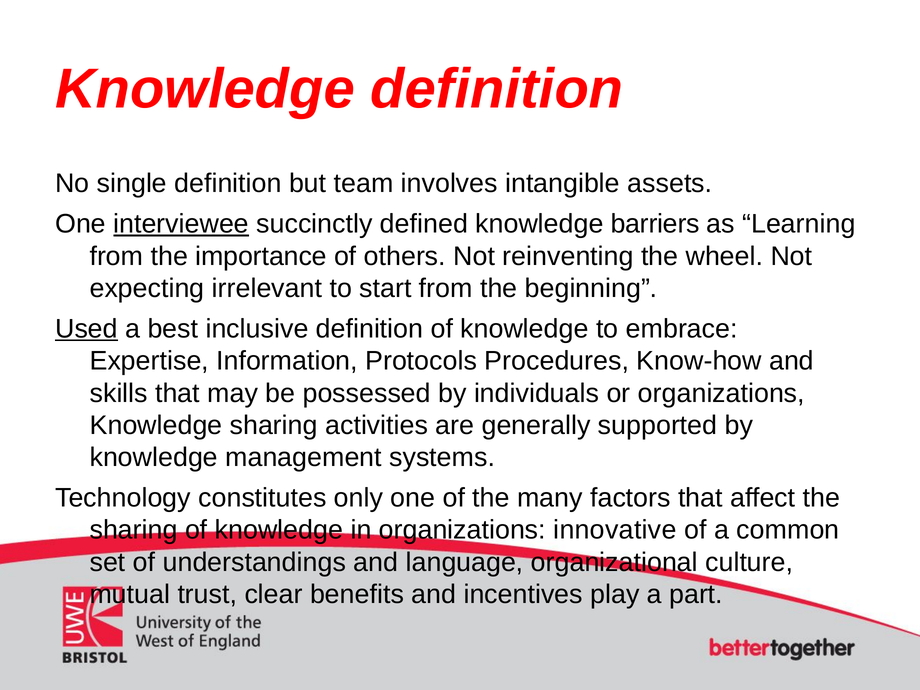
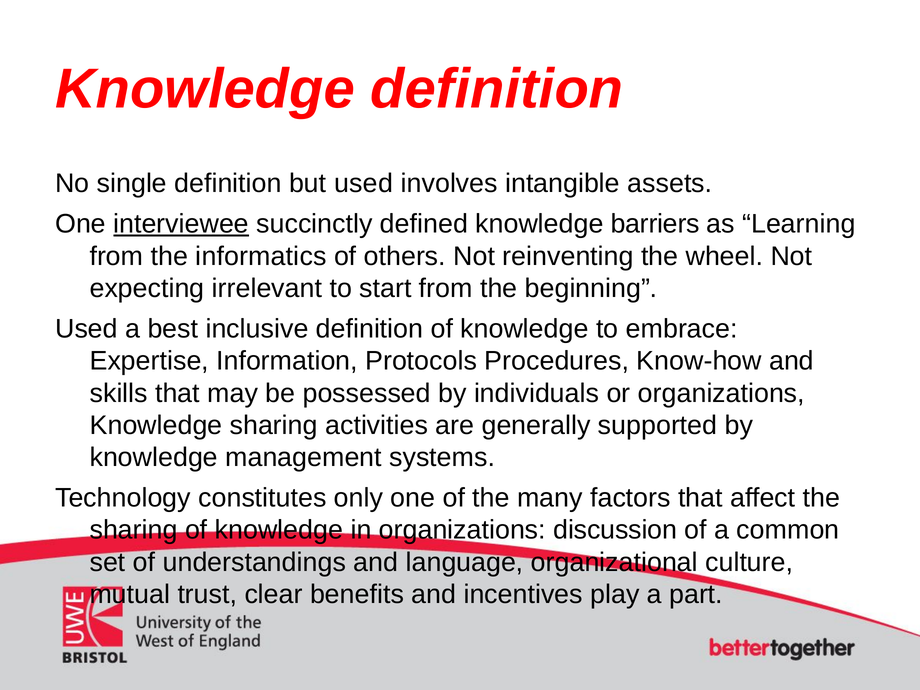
but team: team -> used
importance: importance -> informatics
Used at (87, 329) underline: present -> none
innovative: innovative -> discussion
